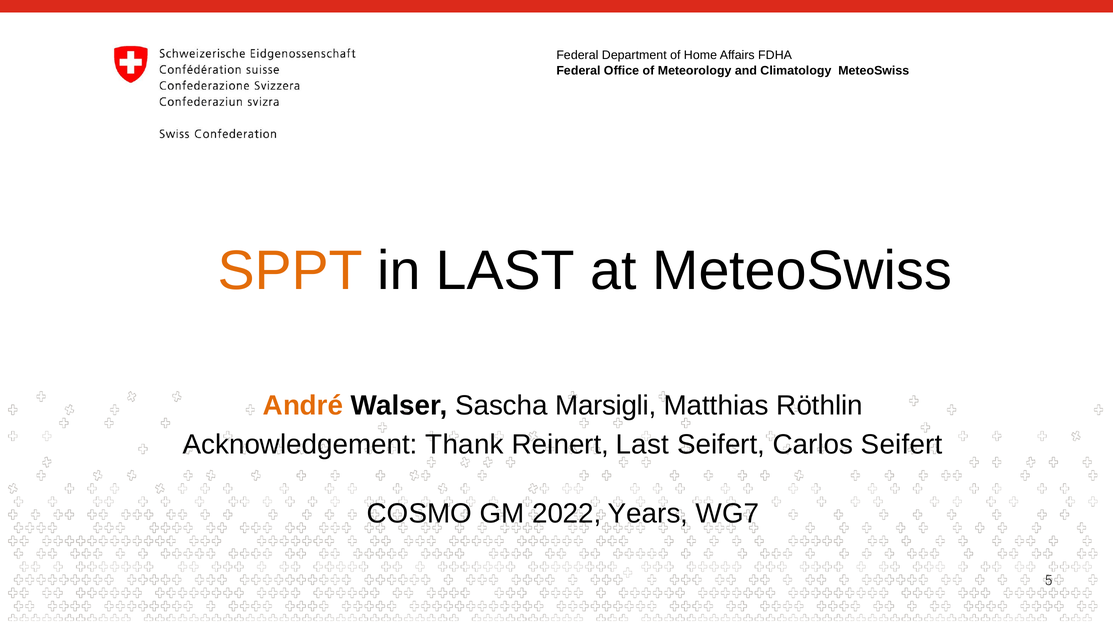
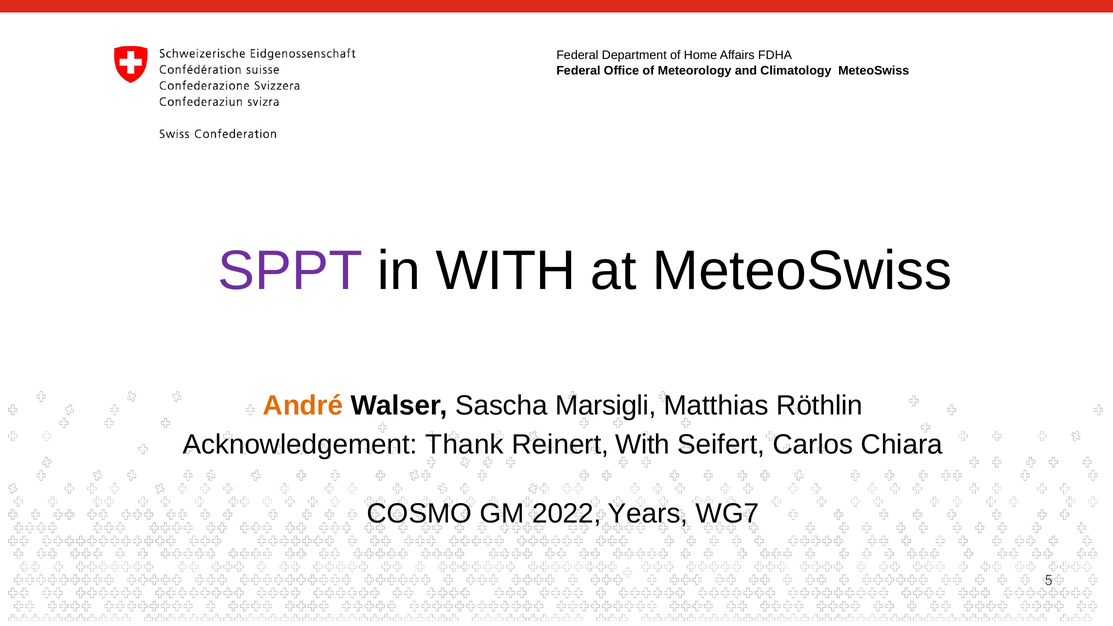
SPPT colour: orange -> purple
in LAST: LAST -> WITH
Reinert Last: Last -> With
Carlos Seifert: Seifert -> Chiara
